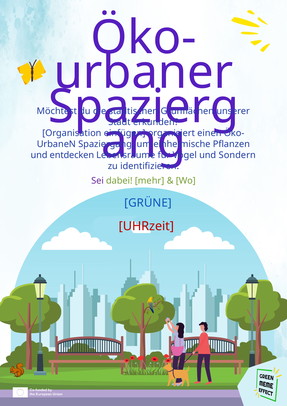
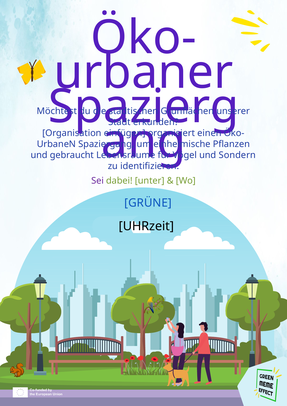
entdecken: entdecken -> gebraucht
mehr: mehr -> unter
UHRzeit colour: red -> black
